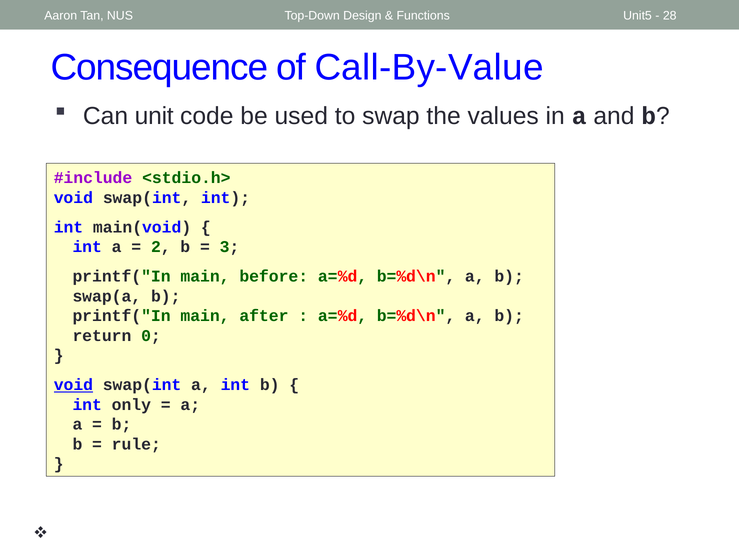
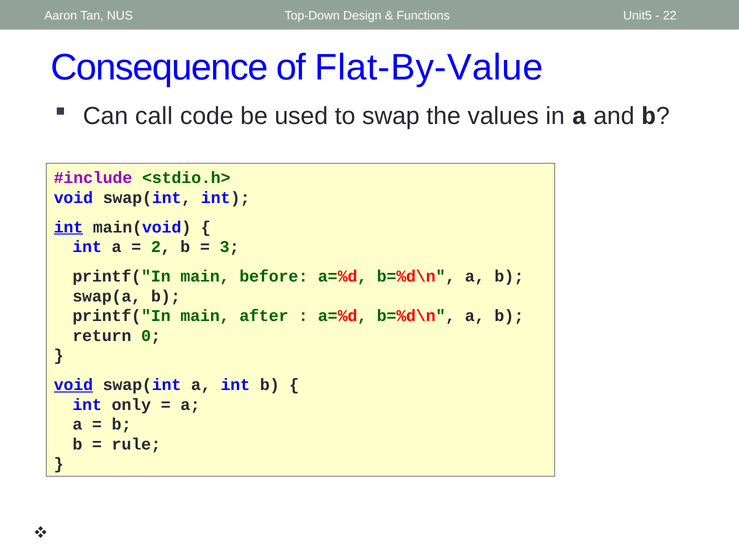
28: 28 -> 22
Call-By-Value: Call-By-Value -> Flat-By-Value
unit: unit -> call
int at (68, 227) underline: none -> present
